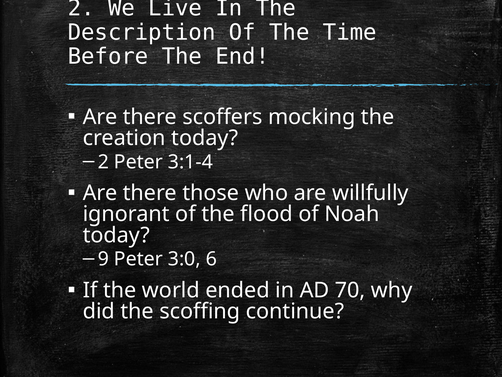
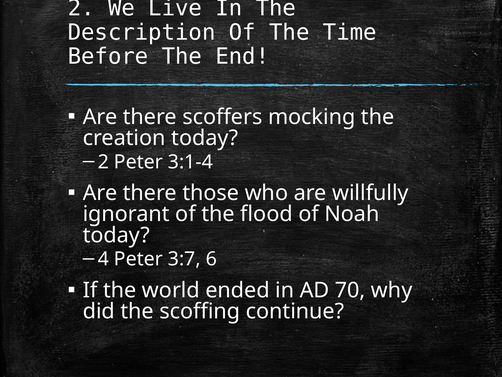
9: 9 -> 4
3:0: 3:0 -> 3:7
